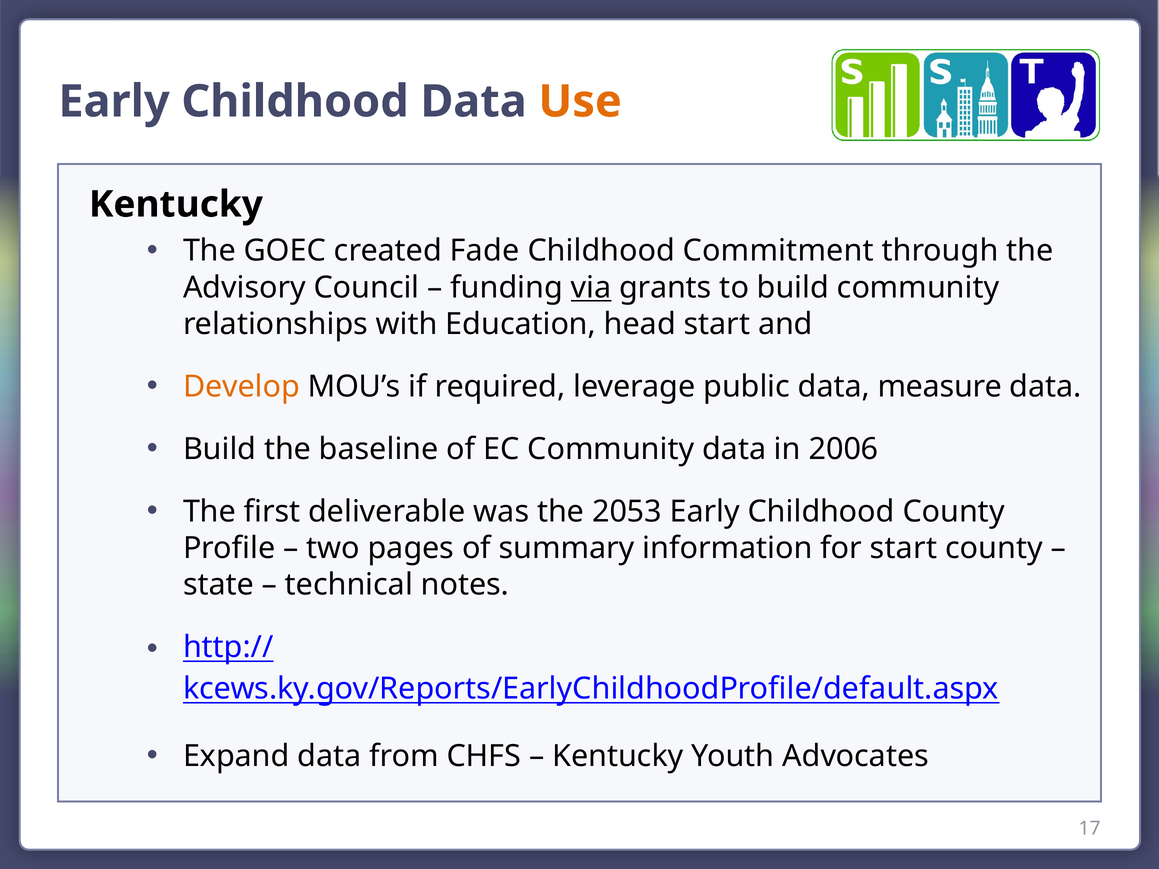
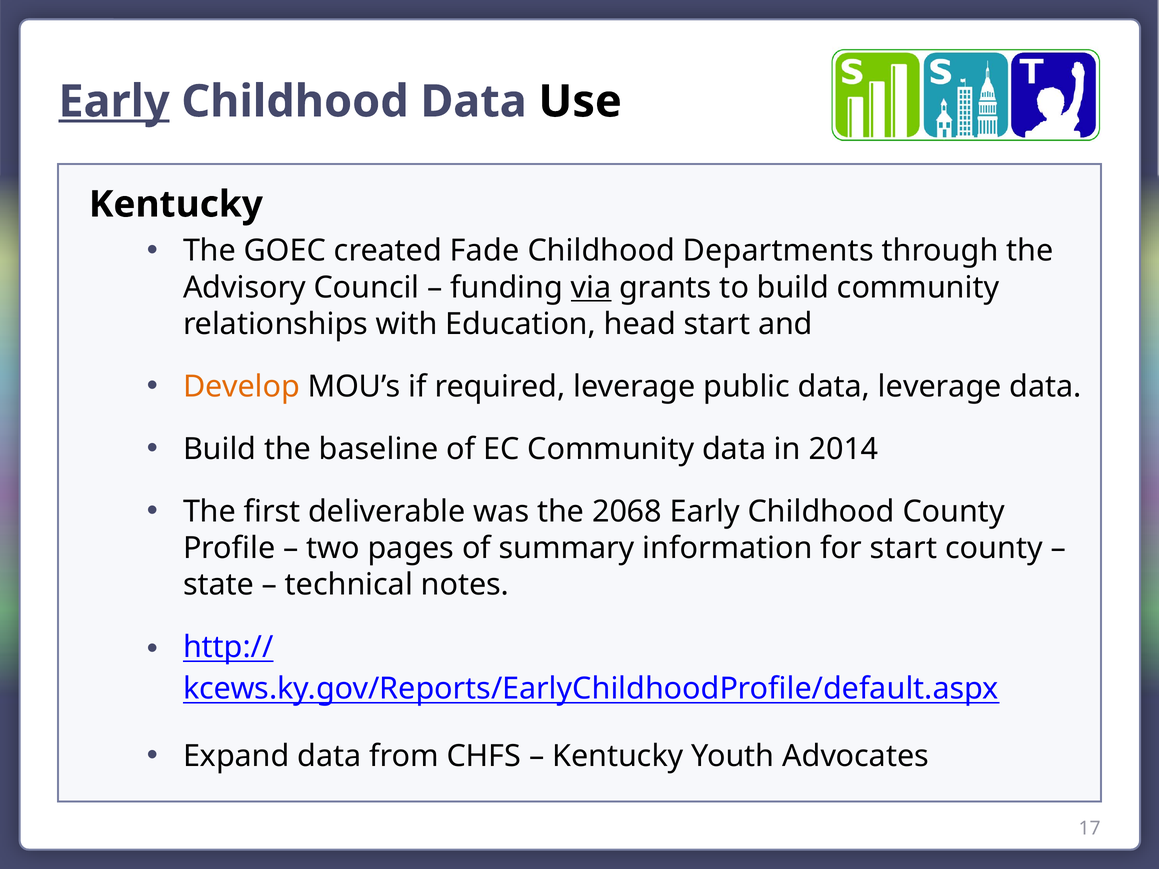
Early at (114, 102) underline: none -> present
Use colour: orange -> black
Commitment: Commitment -> Departments
data measure: measure -> leverage
2006: 2006 -> 2014
2053: 2053 -> 2068
